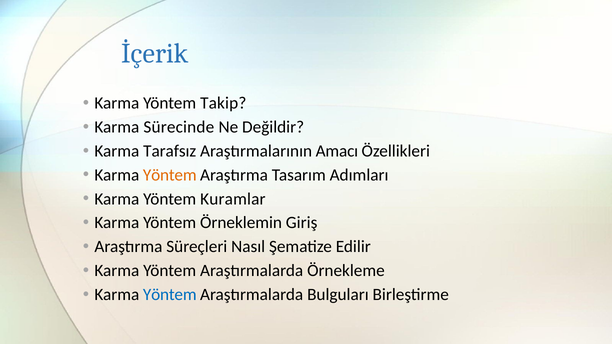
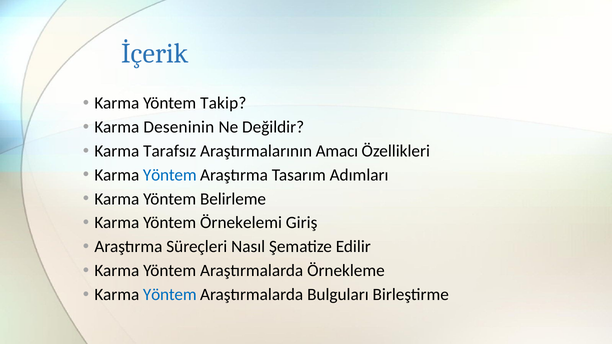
Sürecinde: Sürecinde -> Deseninin
Yöntem at (170, 175) colour: orange -> blue
Kuramlar: Kuramlar -> Belirleme
Örneklemin: Örneklemin -> Örnekelemi
